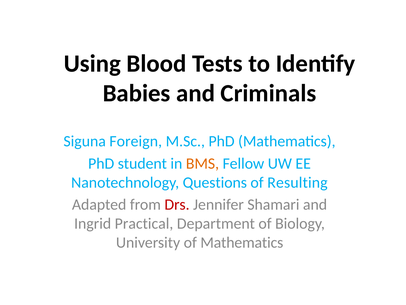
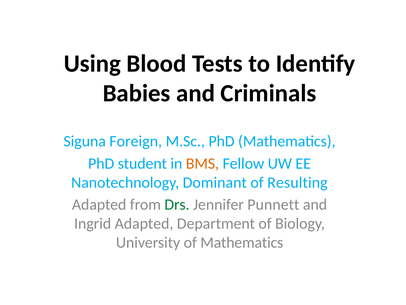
Questions: Questions -> Dominant
Drs colour: red -> green
Shamari: Shamari -> Punnett
Ingrid Practical: Practical -> Adapted
